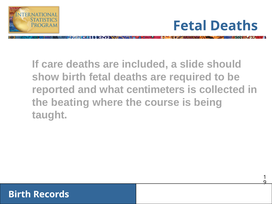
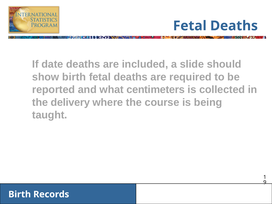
care: care -> date
beating: beating -> delivery
